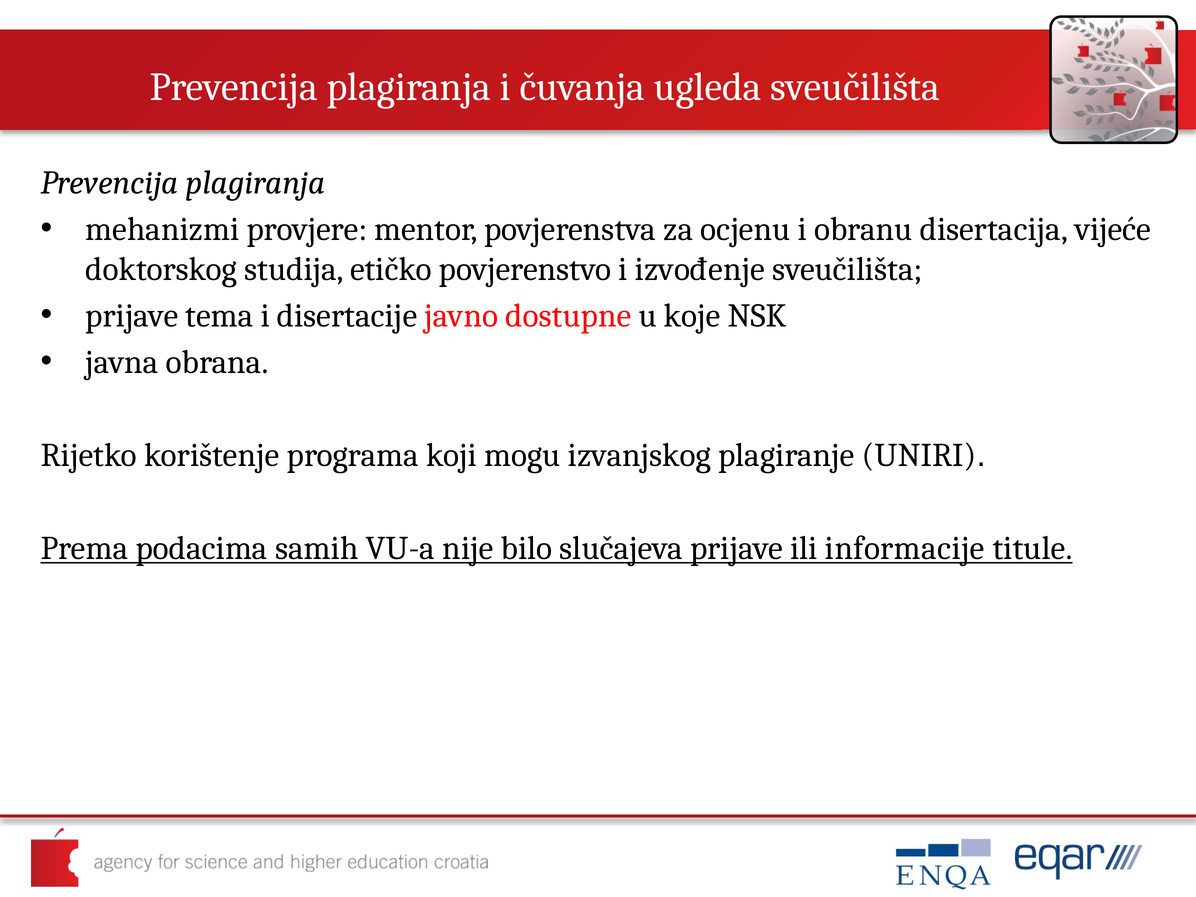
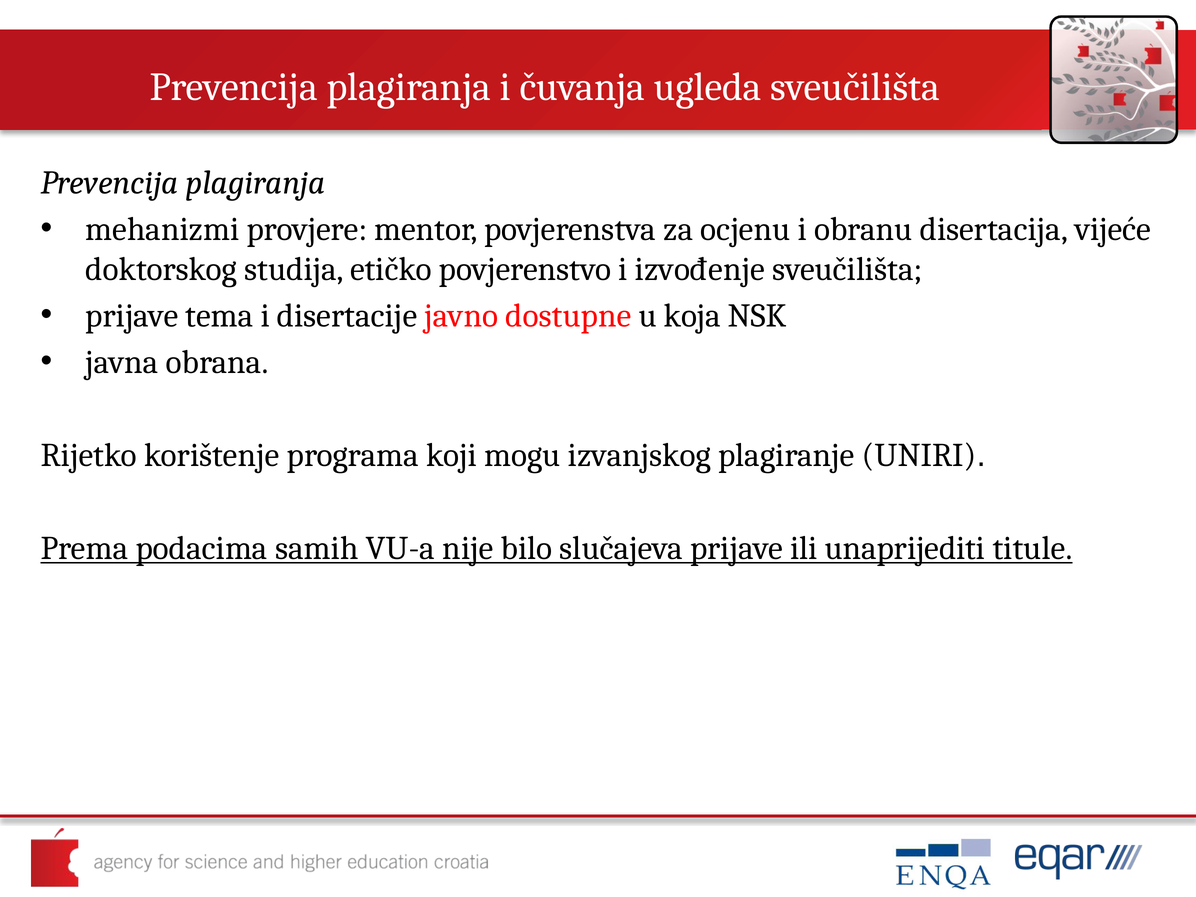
koje: koje -> koja
informacije: informacije -> unaprijediti
